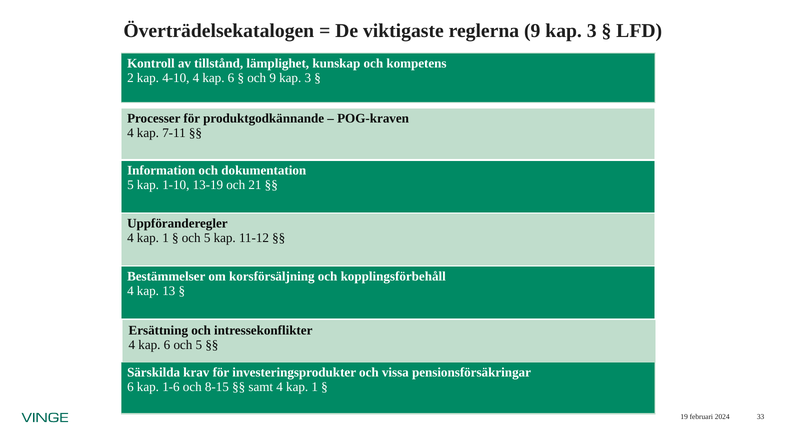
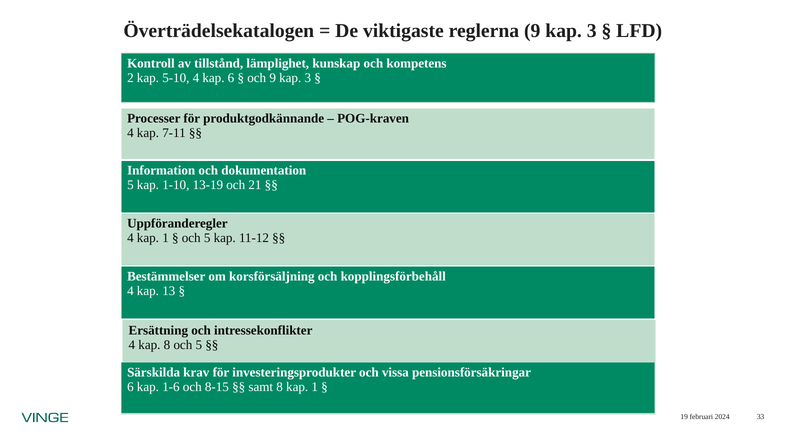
4-10: 4-10 -> 5-10
6 at (167, 345): 6 -> 8
samt 4: 4 -> 8
